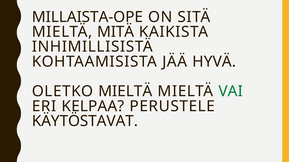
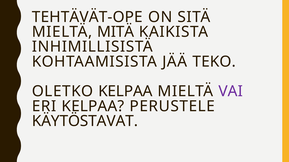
MILLAISTA-OPE: MILLAISTA-OPE -> TEHTÄVÄT-OPE
HYVÄ: HYVÄ -> TEKO
OLETKO MIELTÄ: MIELTÄ -> KELPAA
VAI colour: green -> purple
